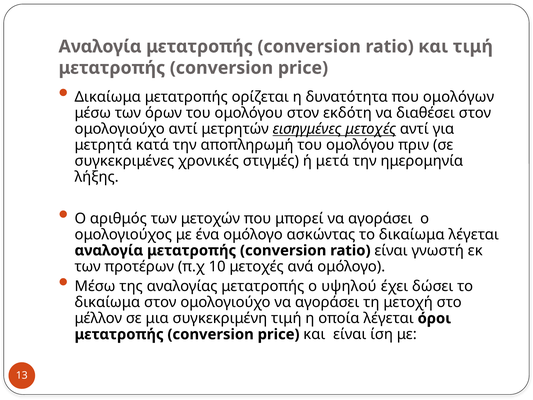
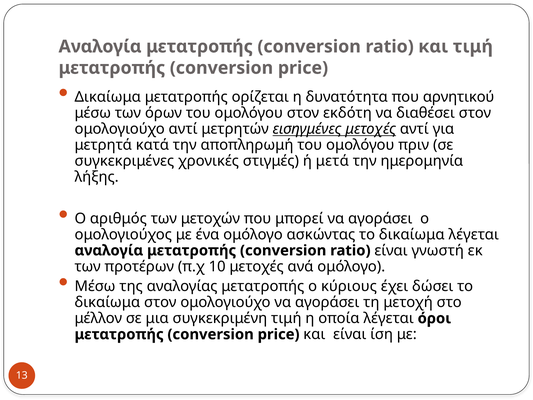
ομολόγων: ομολόγων -> αρνητικού
υψηλού: υψηλού -> κύριους
